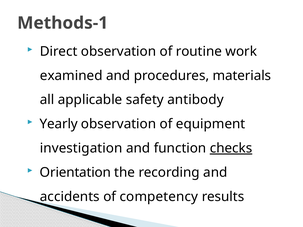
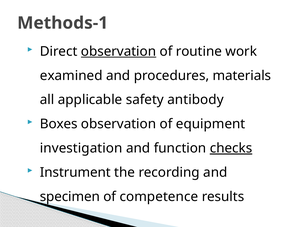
observation at (119, 51) underline: none -> present
Yearly: Yearly -> Boxes
Orientation: Orientation -> Instrument
accidents: accidents -> specimen
competency: competency -> competence
